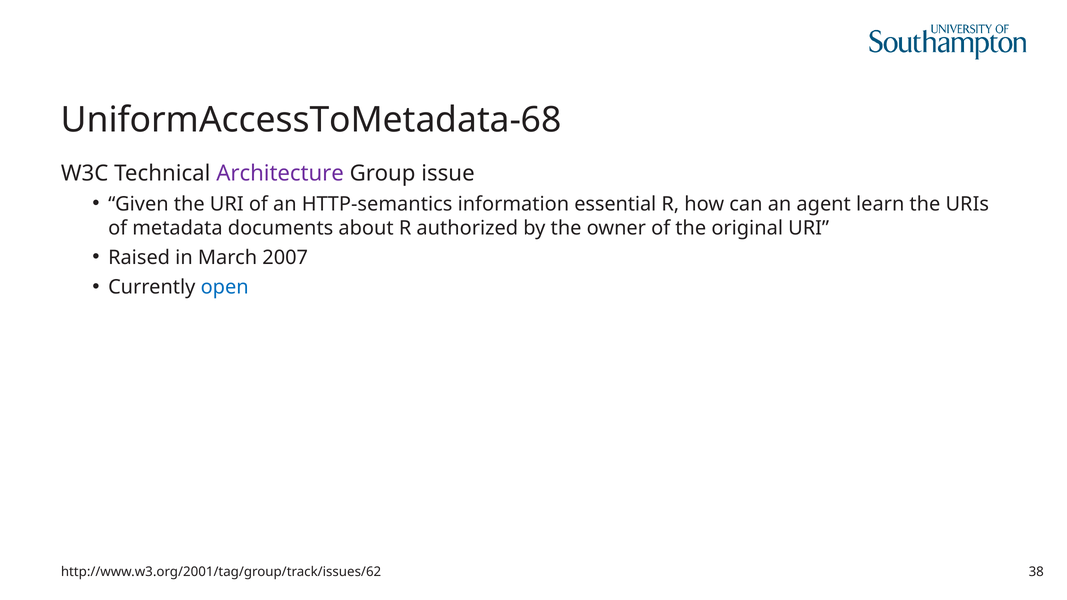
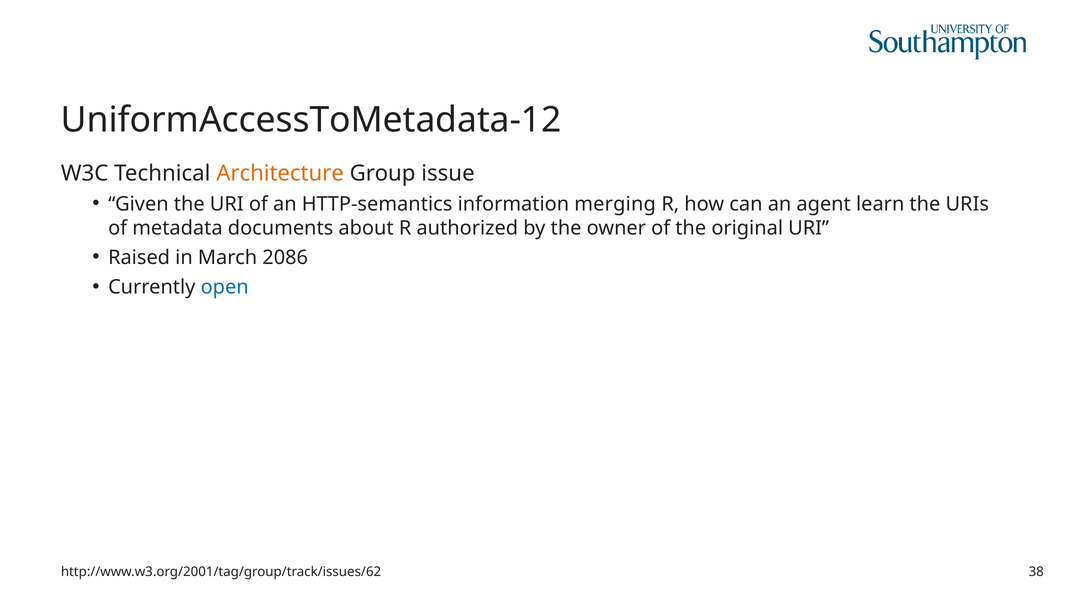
UniformAccessToMetadata-68: UniformAccessToMetadata-68 -> UniformAccessToMetadata-12
Architecture colour: purple -> orange
essential: essential -> merging
2007: 2007 -> 2086
